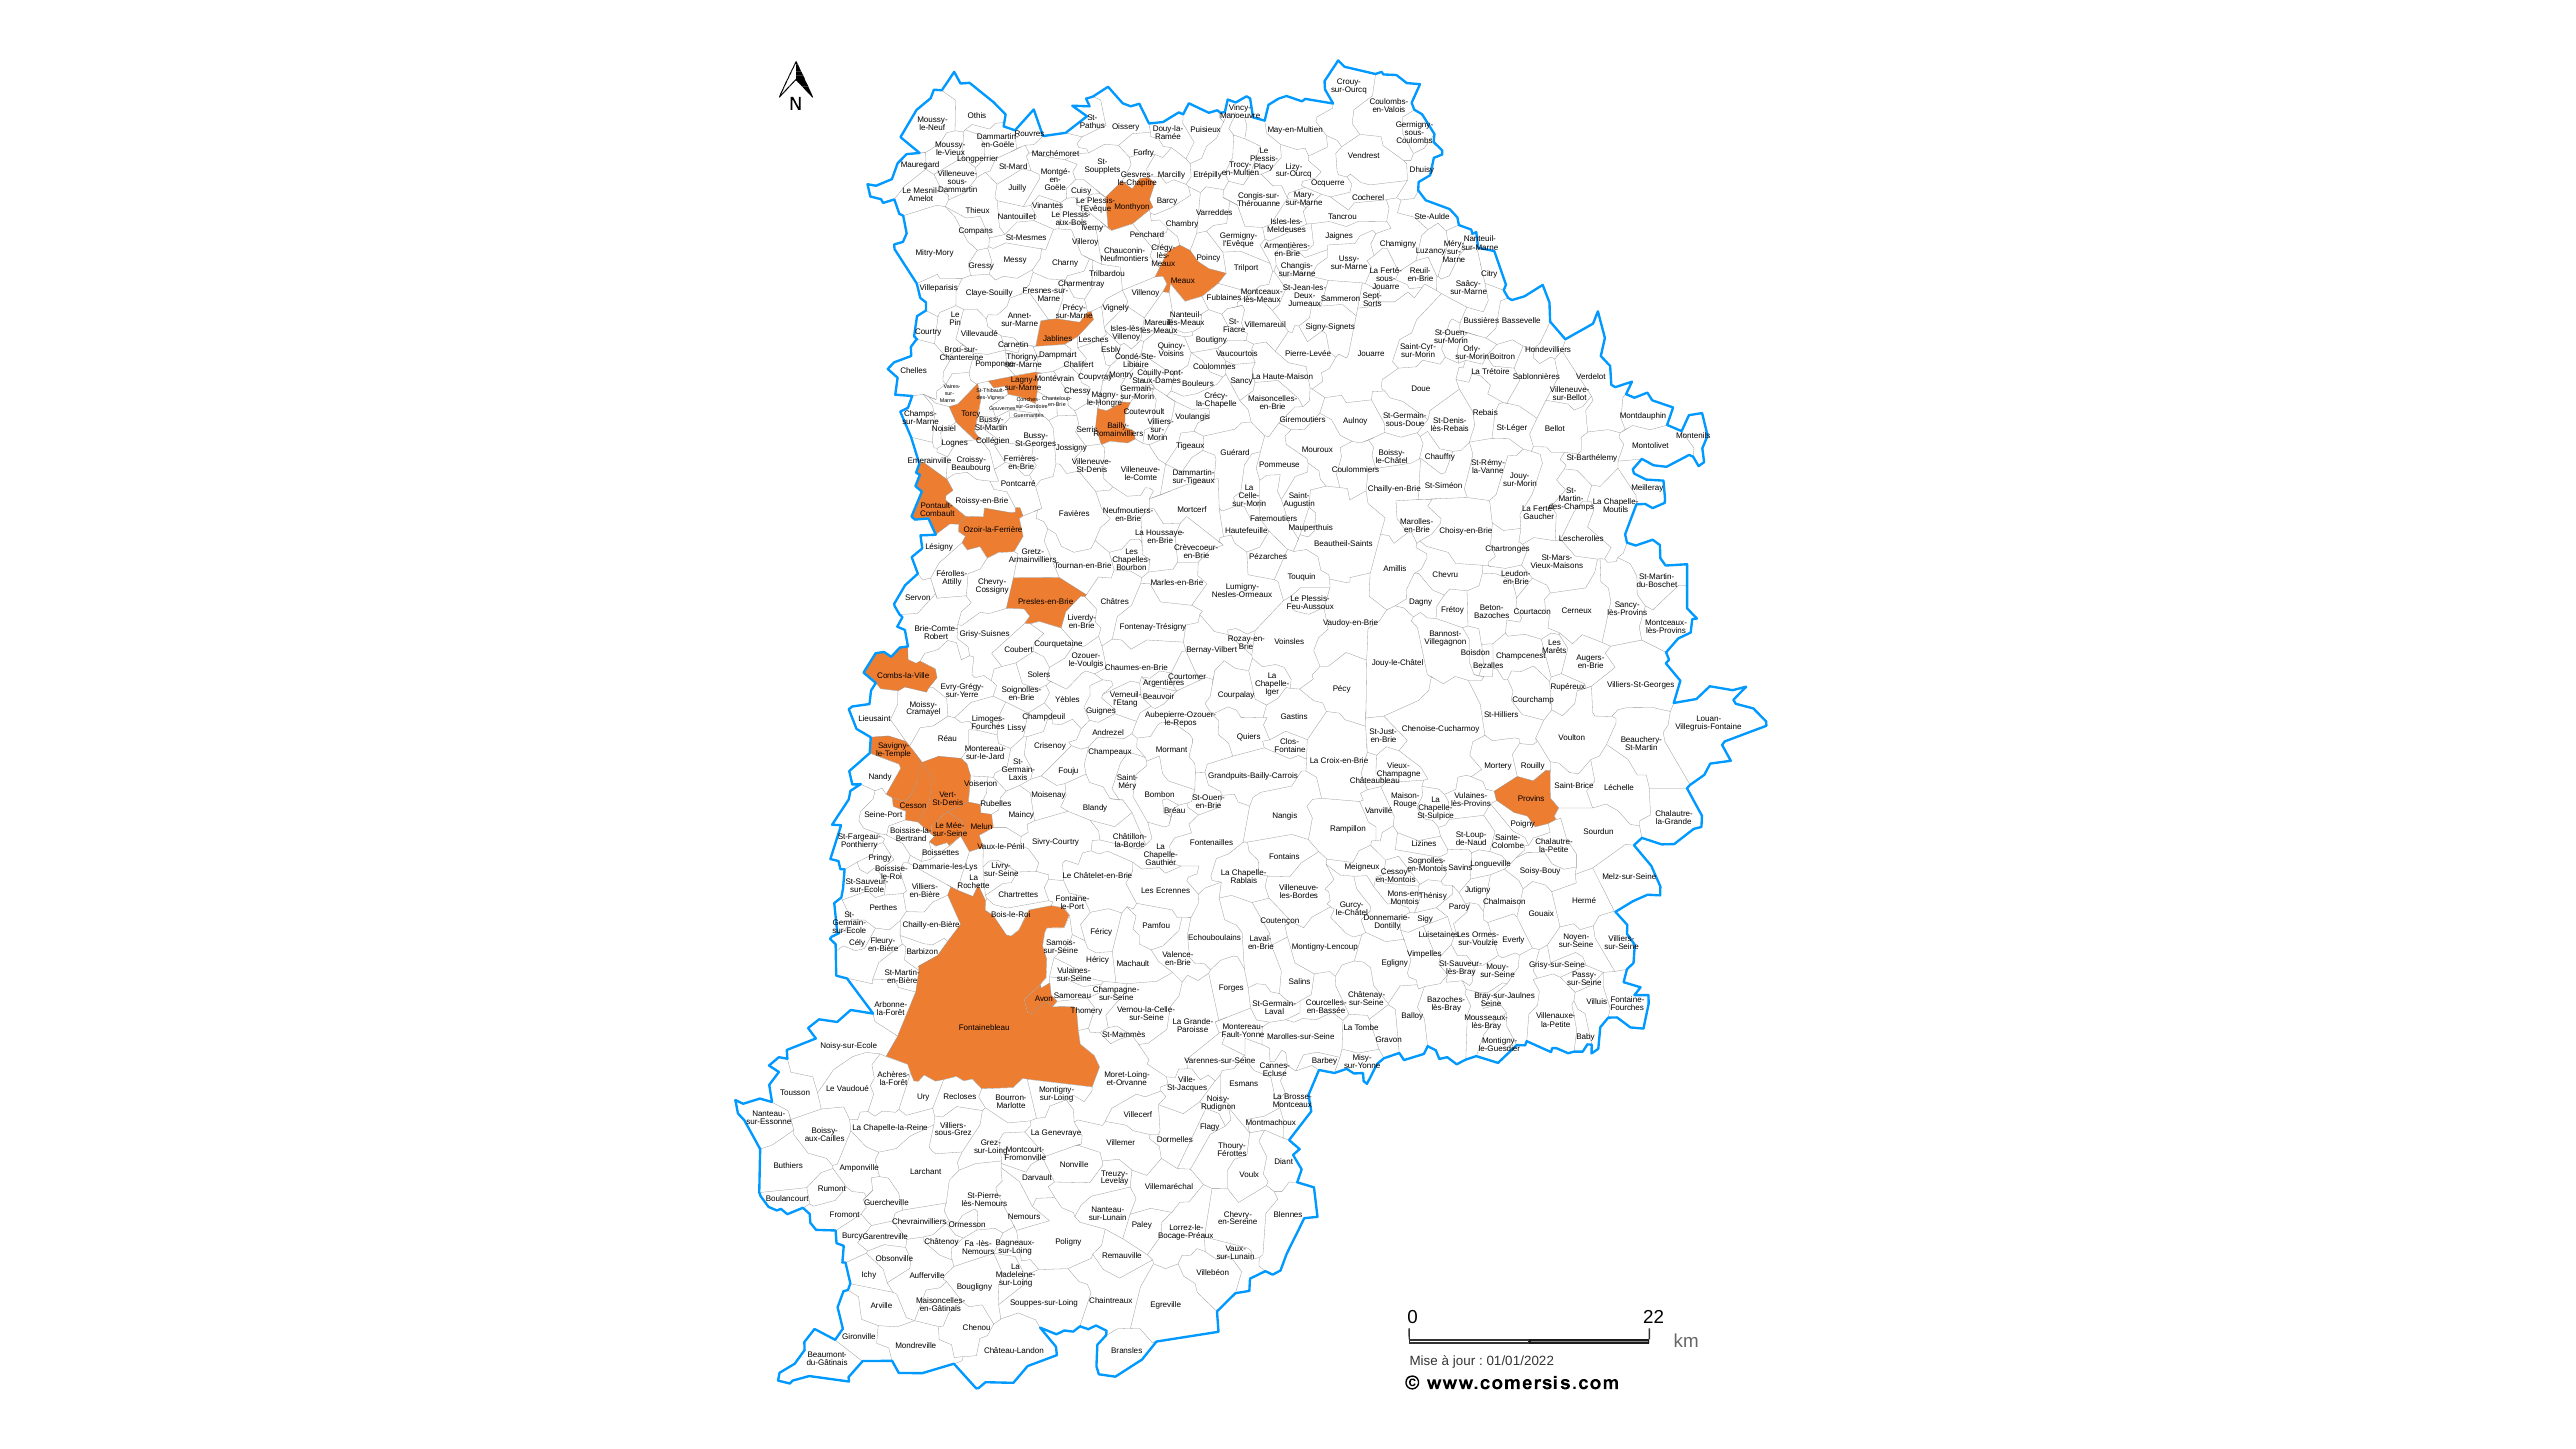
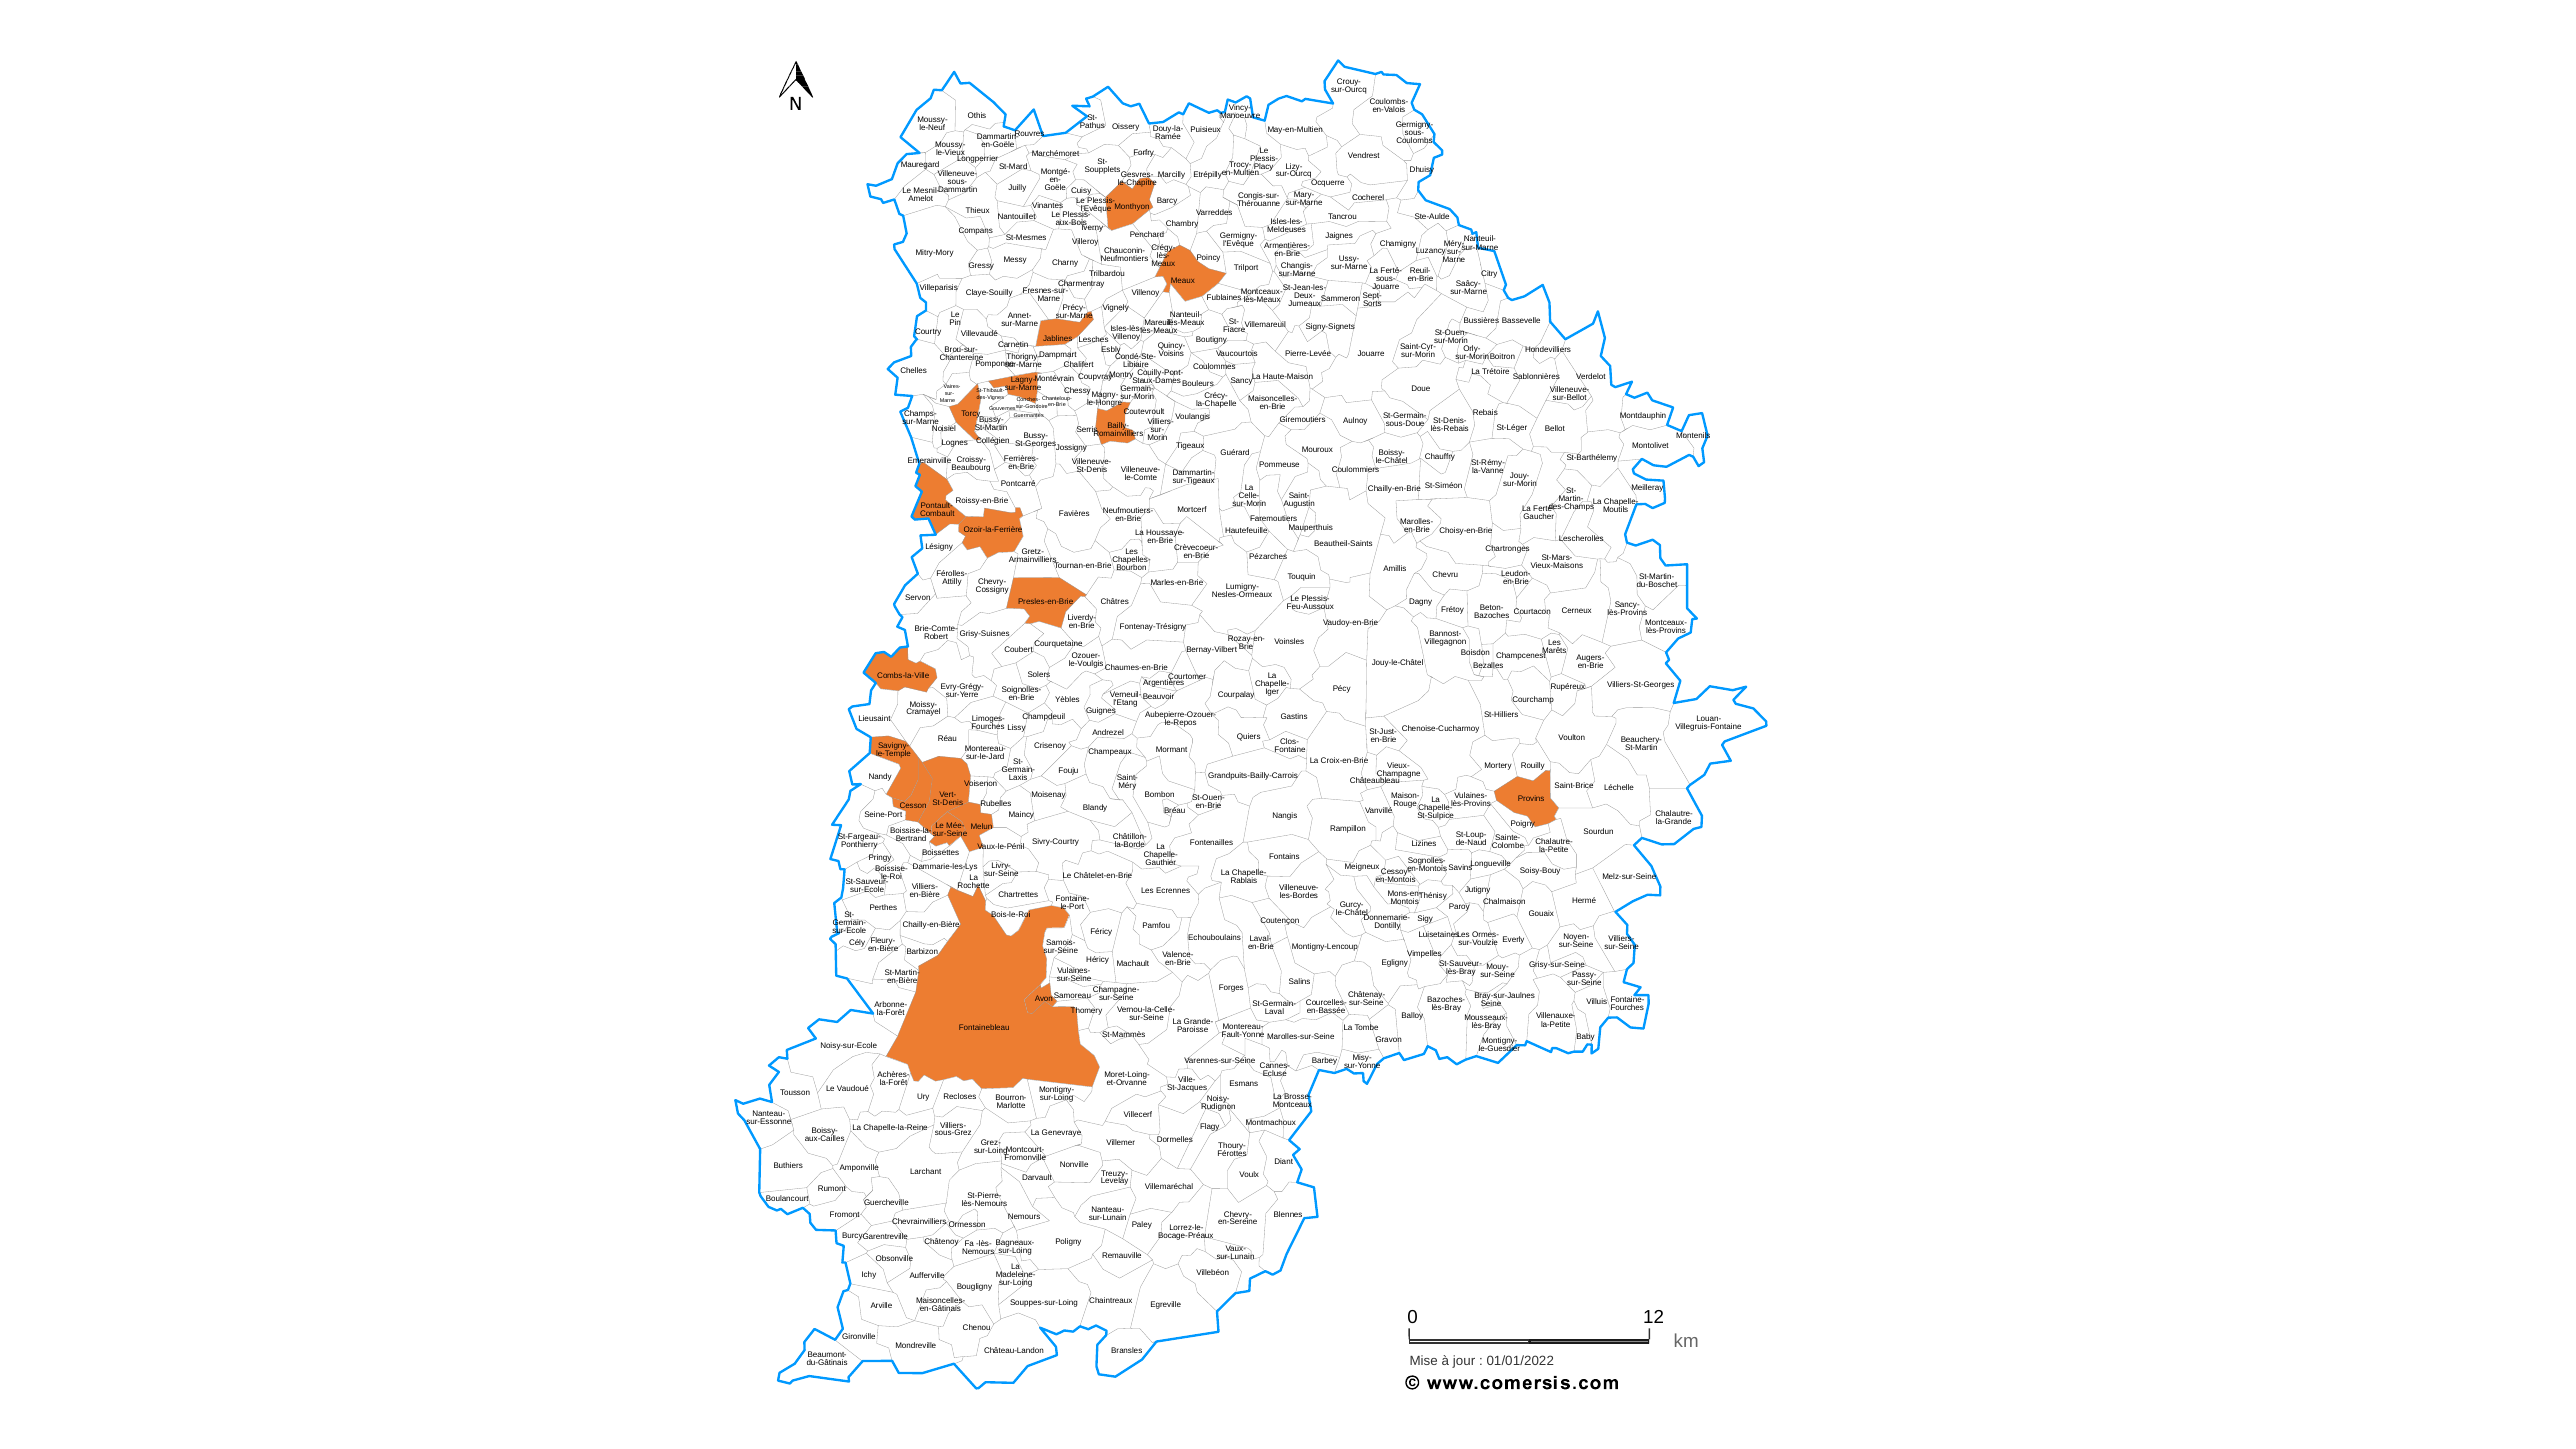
22: 22 -> 12
